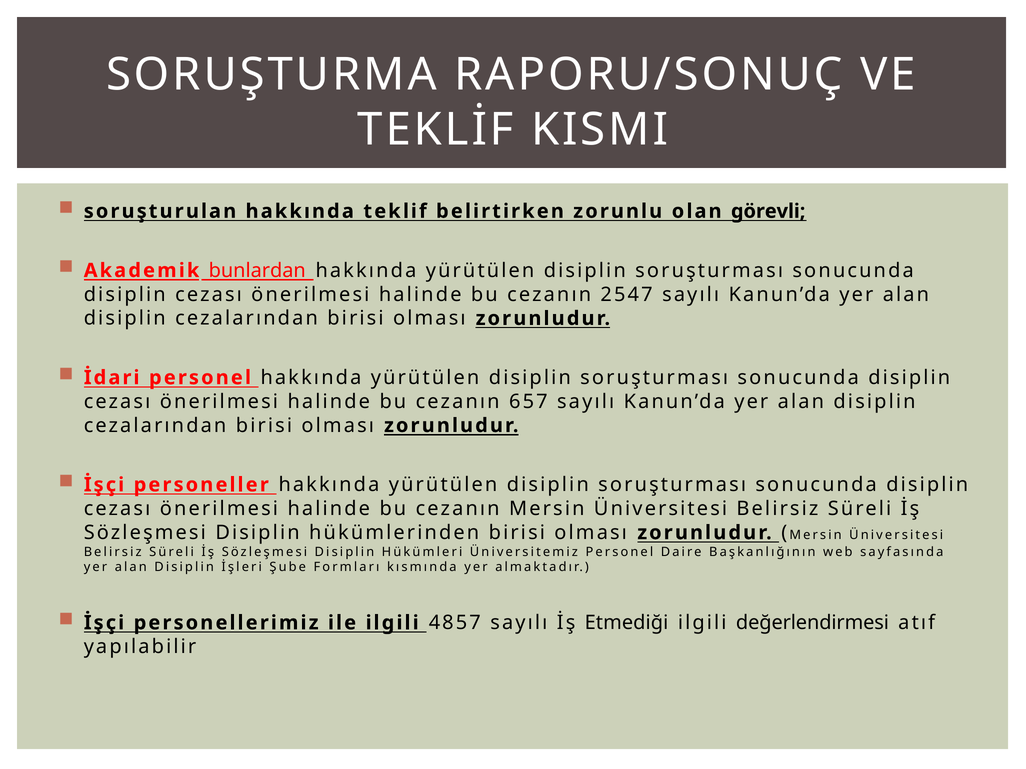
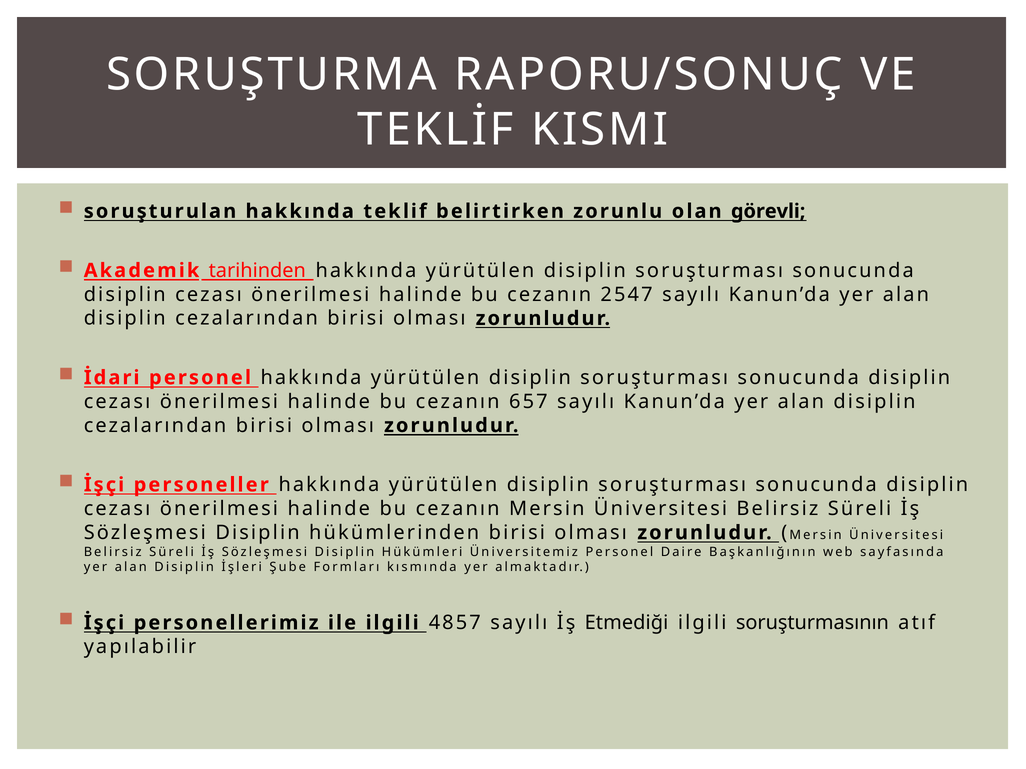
bunlardan: bunlardan -> tarihinden
değerlendirmesi: değerlendirmesi -> soruşturmasının
